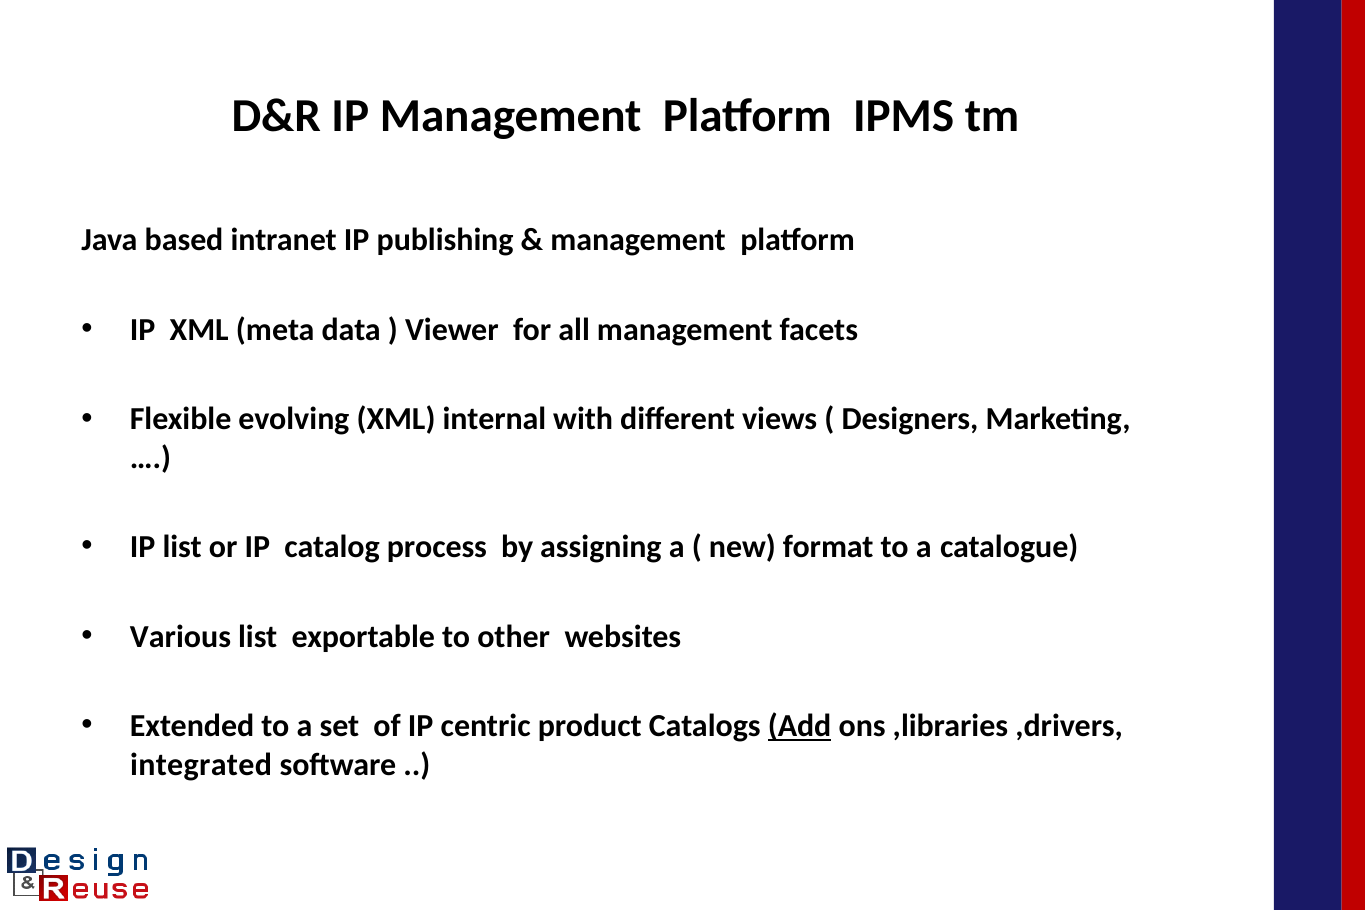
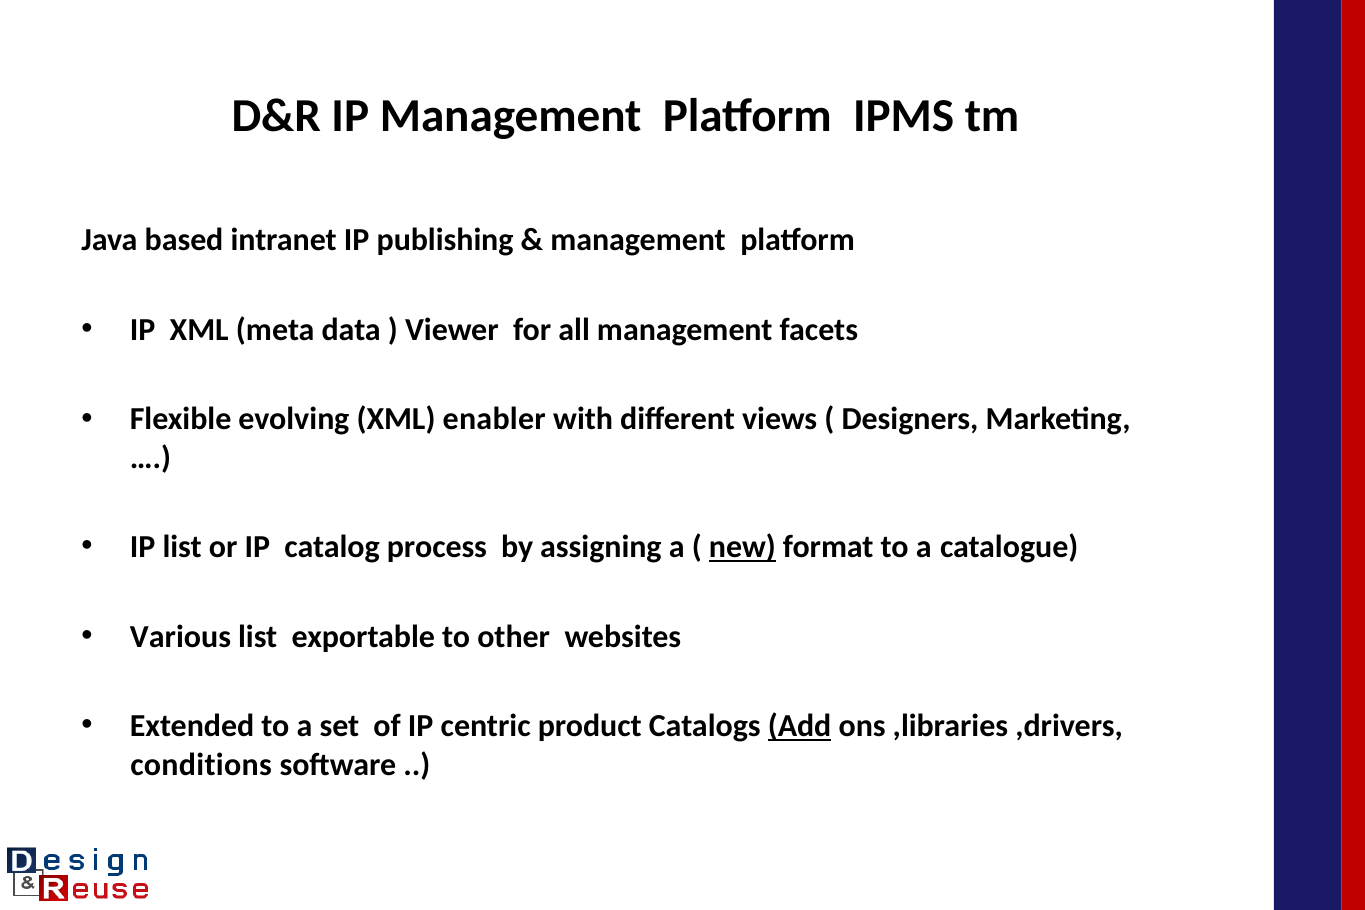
internal: internal -> enabler
new underline: none -> present
integrated: integrated -> conditions
